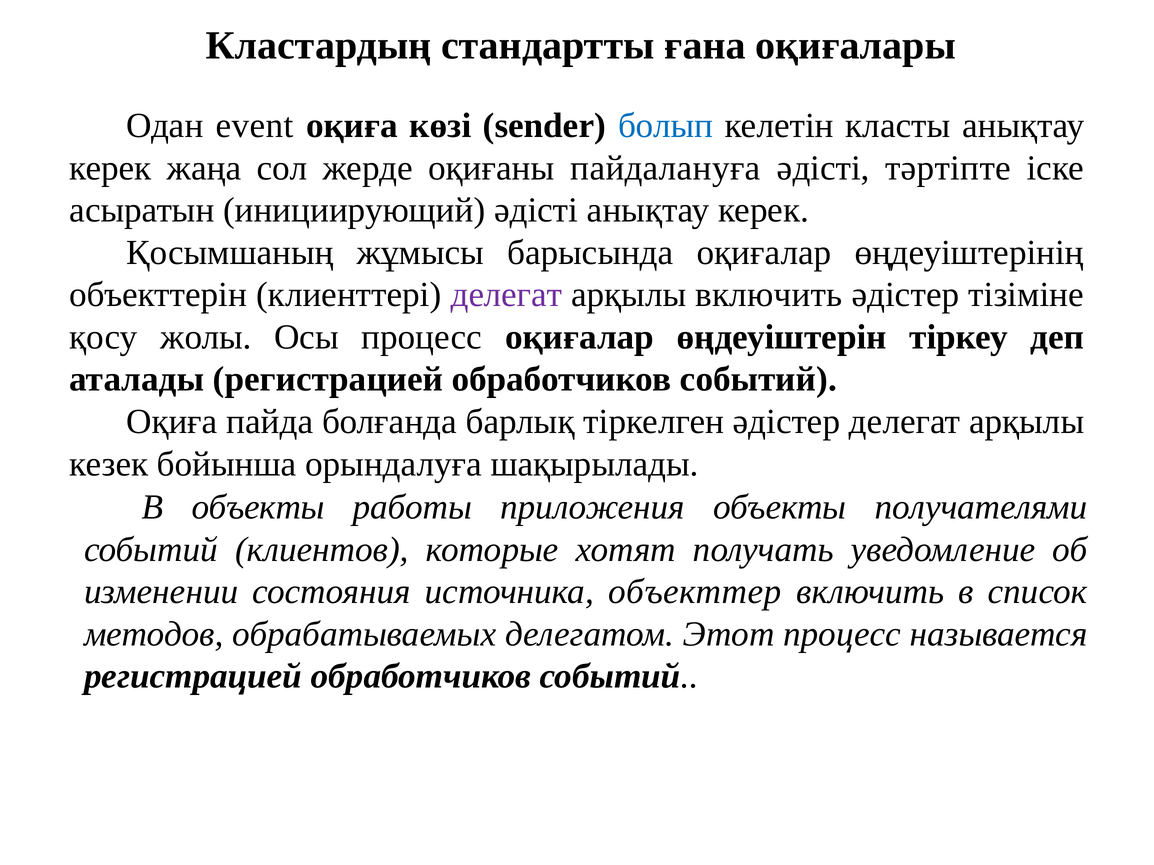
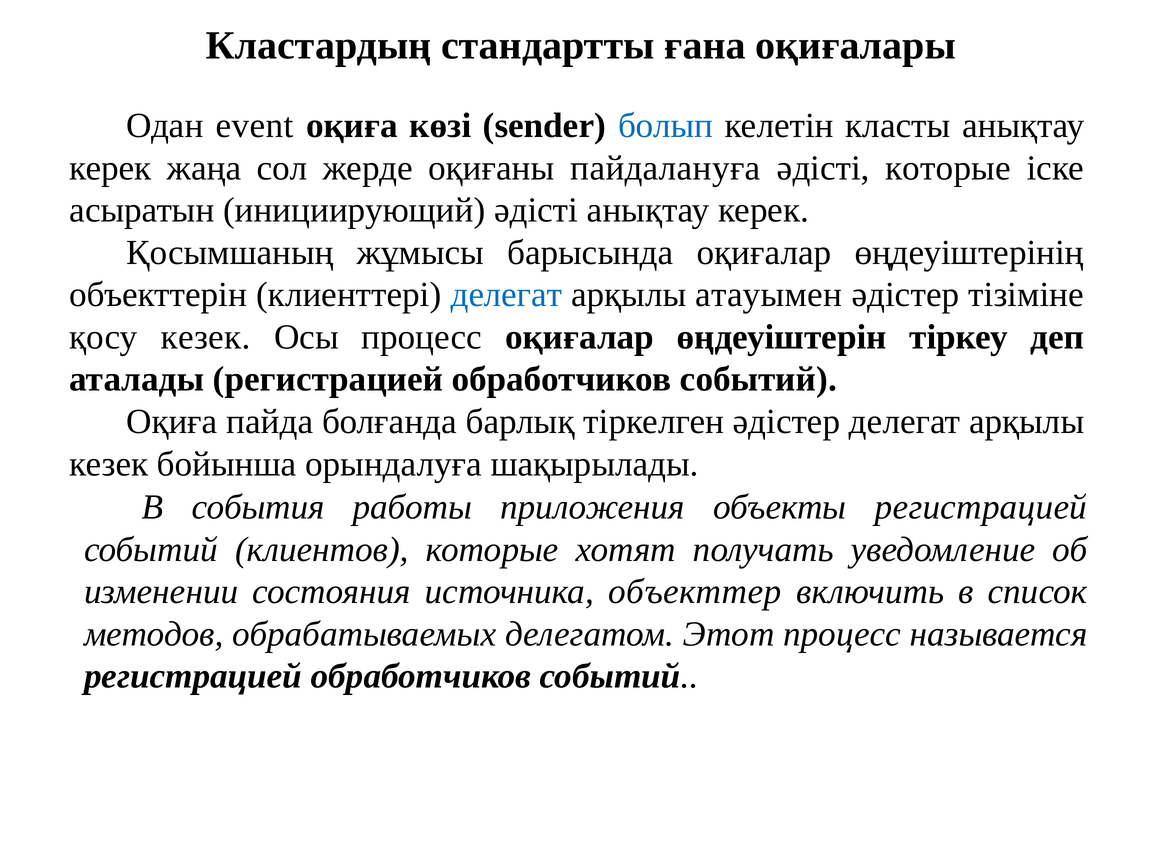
әдісті тәртіпте: тәртіпте -> которые
делегат at (506, 295) colour: purple -> blue
арқылы включить: включить -> атауымен
қосу жолы: жолы -> кезек
В объекты: объекты -> события
объекты получателями: получателями -> регистрацией
